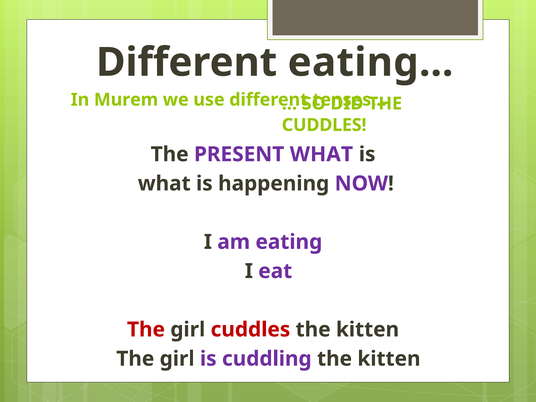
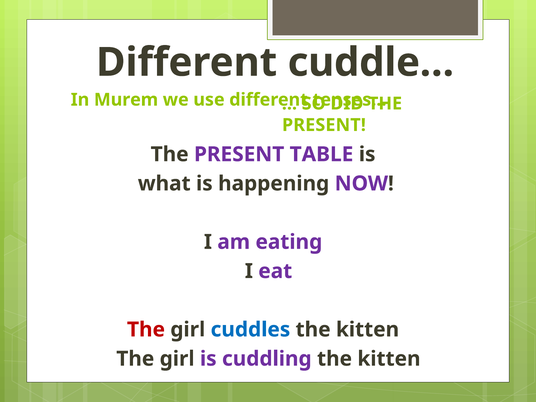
eating…: eating… -> cuddle…
CUDDLES at (324, 125): CUDDLES -> PRESENT
PRESENT WHAT: WHAT -> TABLE
cuddles at (250, 330) colour: red -> blue
